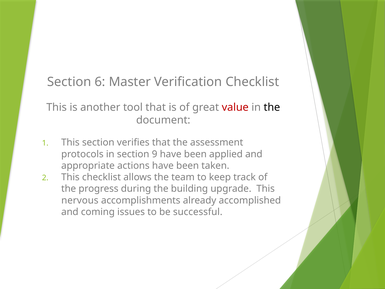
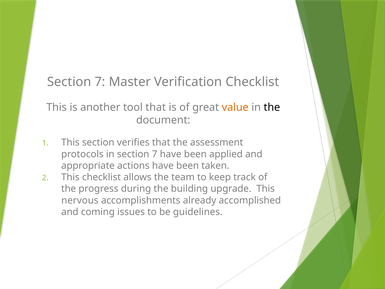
6 at (100, 82): 6 -> 7
value colour: red -> orange
in section 9: 9 -> 7
successful: successful -> guidelines
